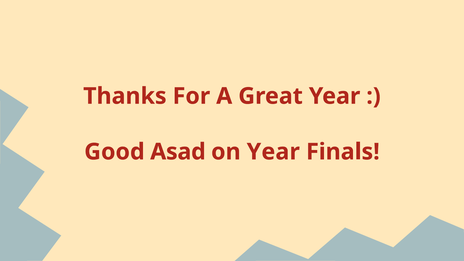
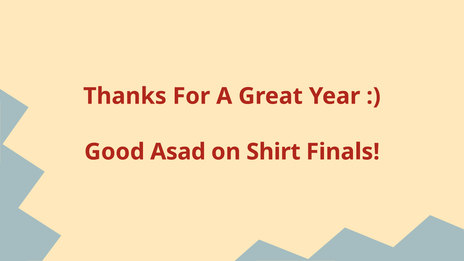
on Year: Year -> Shirt
